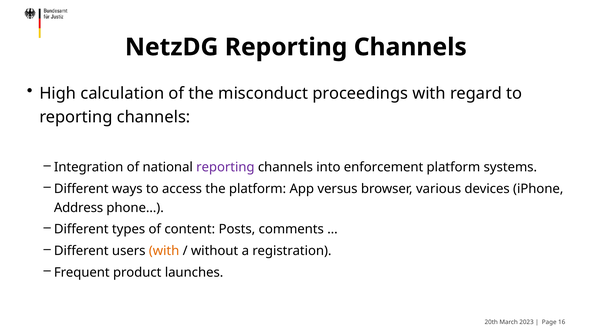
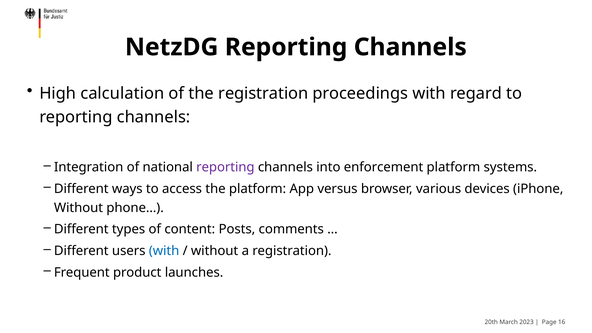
the misconduct: misconduct -> registration
Address at (79, 208): Address -> Without
with at (164, 251) colour: orange -> blue
